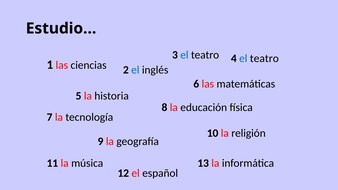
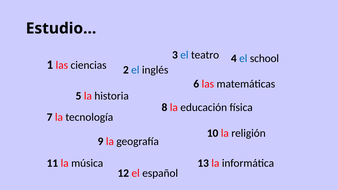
4 el teatro: teatro -> school
